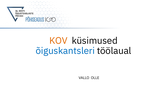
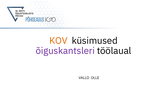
õiguskantsleri colour: blue -> purple
